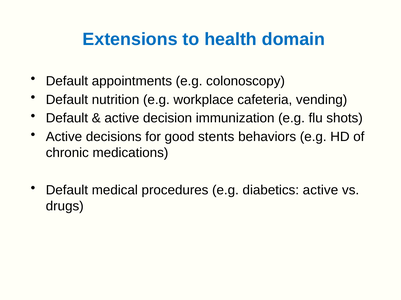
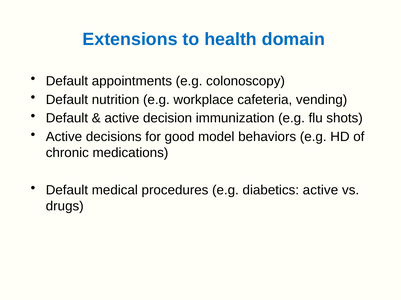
stents: stents -> model
